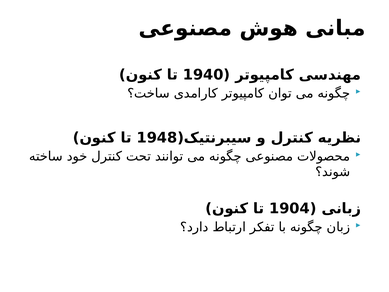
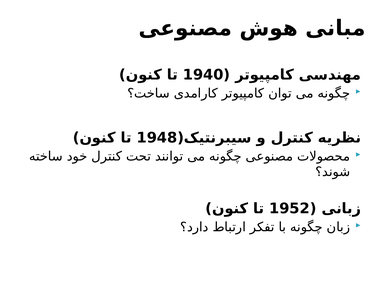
1904: 1904 -> 1952
